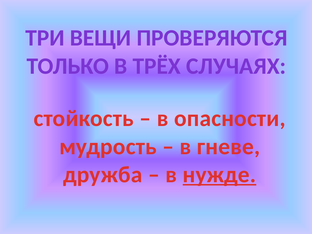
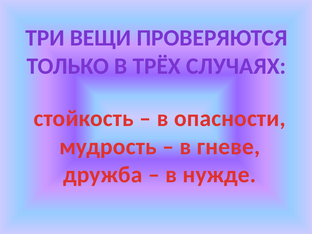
нужде underline: present -> none
